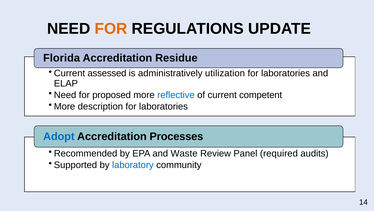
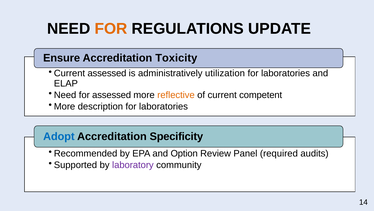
Florida: Florida -> Ensure
Residue: Residue -> Toxicity
for proposed: proposed -> assessed
reflective colour: blue -> orange
Processes: Processes -> Specificity
Waste: Waste -> Option
laboratory colour: blue -> purple
